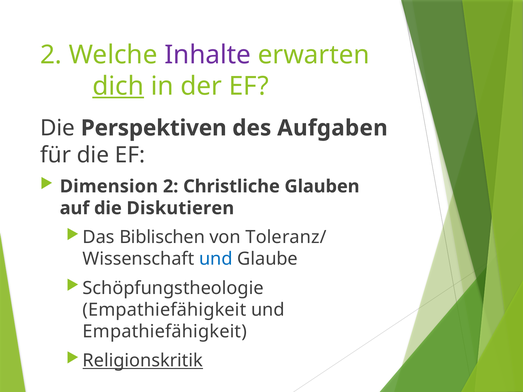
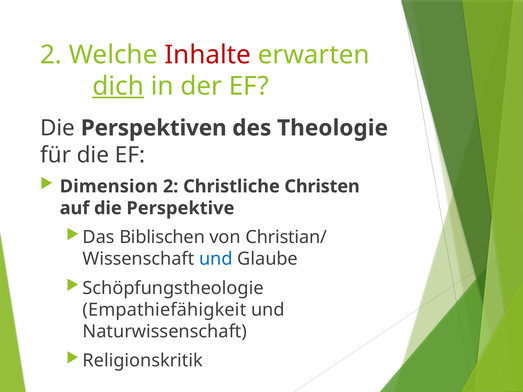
Inhalte colour: purple -> red
Aufgaben: Aufgaben -> Theologie
Glauben: Glauben -> Christen
Diskutieren: Diskutieren -> Perspektive
Toleranz/: Toleranz/ -> Christian/
Empathiefähigkeit at (165, 332): Empathiefähigkeit -> Naturwissenschaft
Religionskritik underline: present -> none
